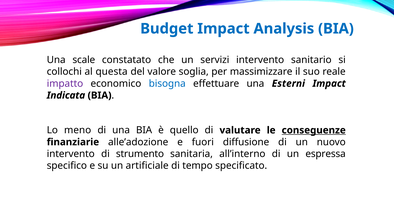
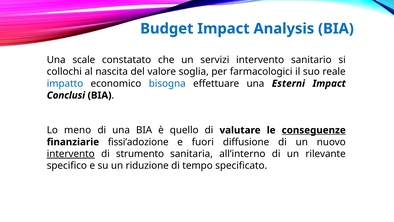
questa: questa -> nascita
massimizzare: massimizzare -> farmacologici
impatto colour: purple -> blue
Indicata: Indicata -> Conclusi
alle’adozione: alle’adozione -> fissi’adozione
intervento at (71, 154) underline: none -> present
espressa: espressa -> rilevante
artificiale: artificiale -> riduzione
